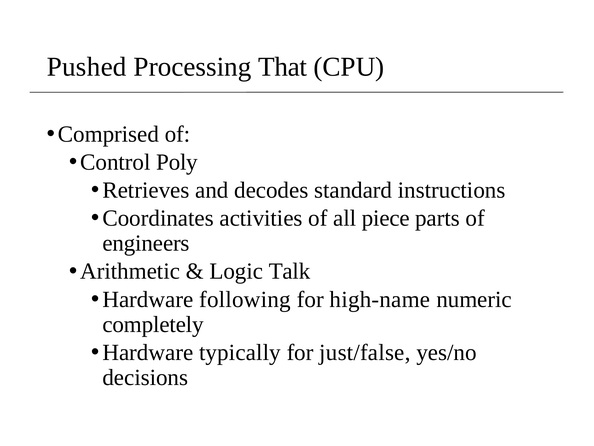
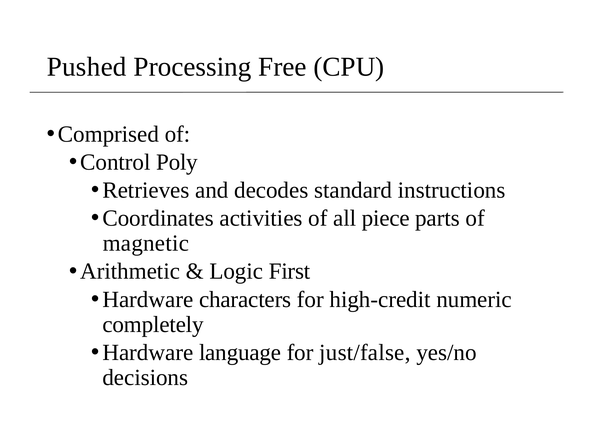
That: That -> Free
engineers: engineers -> magnetic
Talk: Talk -> First
following: following -> characters
high-name: high-name -> high-credit
typically: typically -> language
